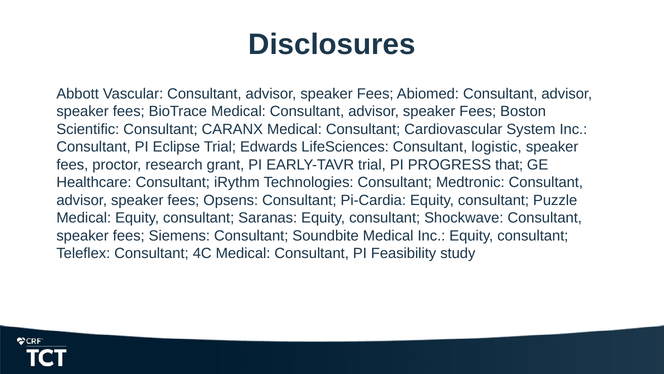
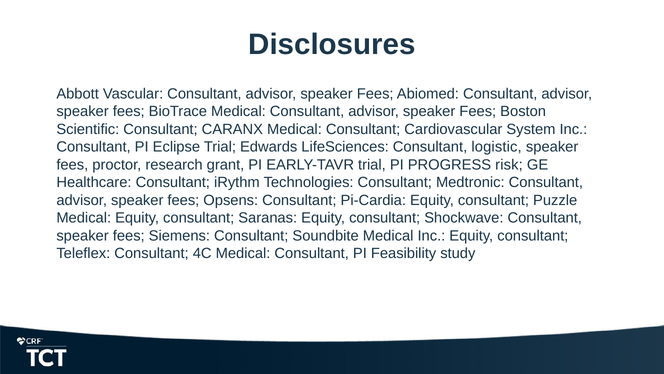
that: that -> risk
